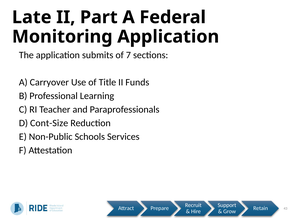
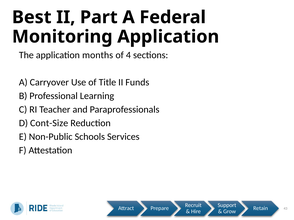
Late: Late -> Best
submits: submits -> months
7: 7 -> 4
